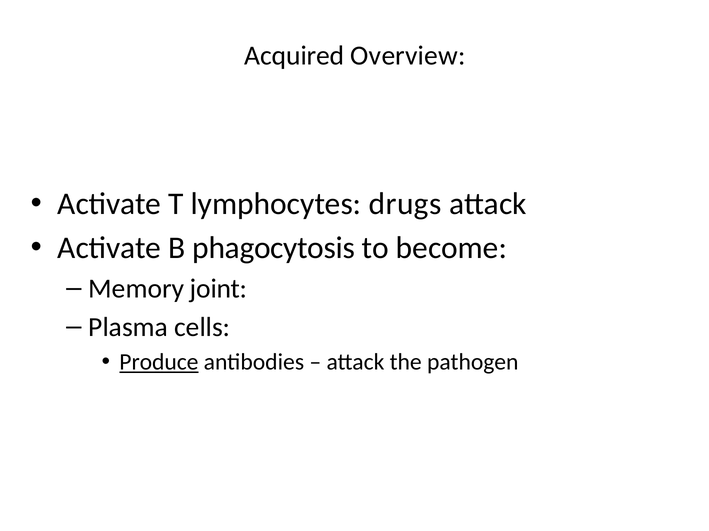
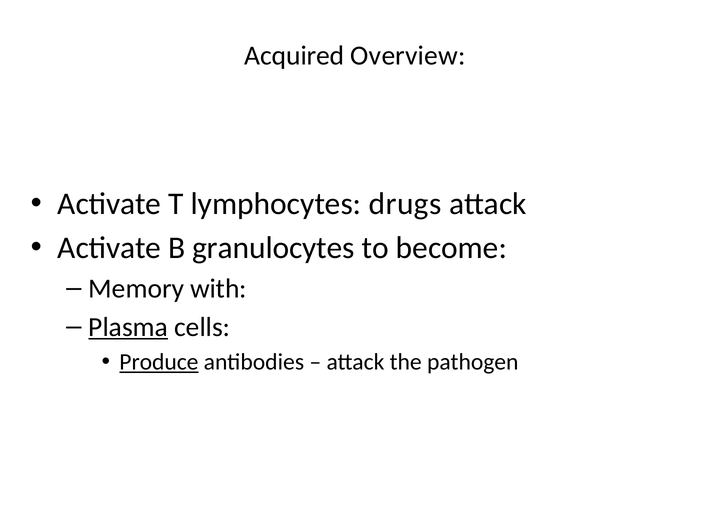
phagocytosis: phagocytosis -> granulocytes
joint: joint -> with
Plasma underline: none -> present
